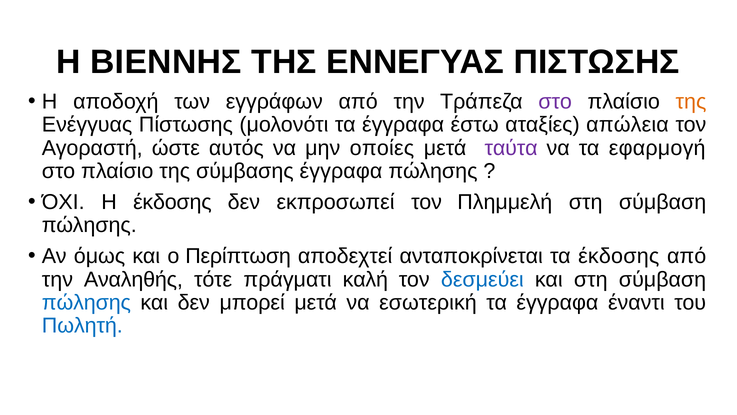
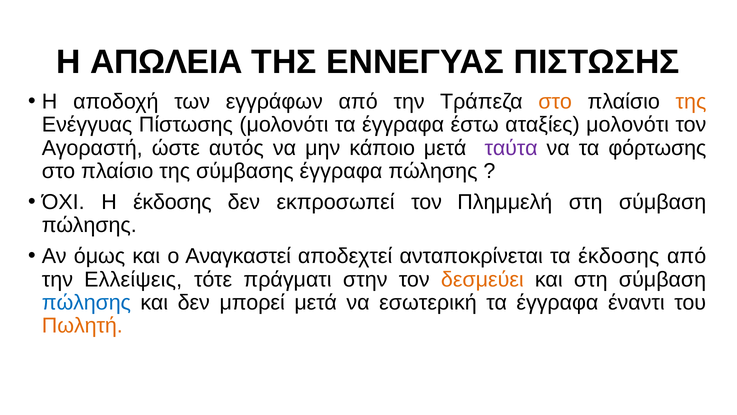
ΒΙΕΝΝΗΣ: ΒΙΕΝΝΗΣ -> ΑΠΩΛΕΙΑ
στο at (555, 102) colour: purple -> orange
αταξίες απώλεια: απώλεια -> μολονότι
οποίες: οποίες -> κάποιο
εφαρμογή: εφαρμογή -> φόρτωσης
Περίπτωση: Περίπτωση -> Αναγκαστεί
Αναληθής: Αναληθής -> Ελλείψεις
καλή: καλή -> στην
δεσμεύει colour: blue -> orange
Πωλητή colour: blue -> orange
